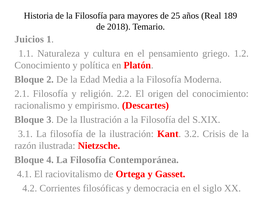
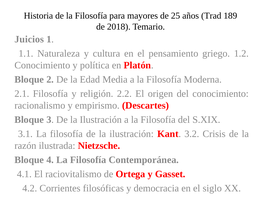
Real: Real -> Trad
